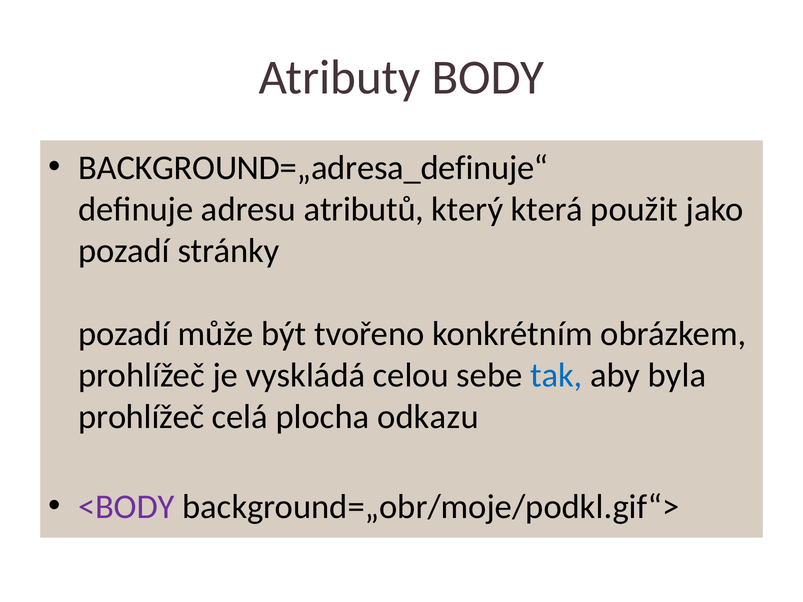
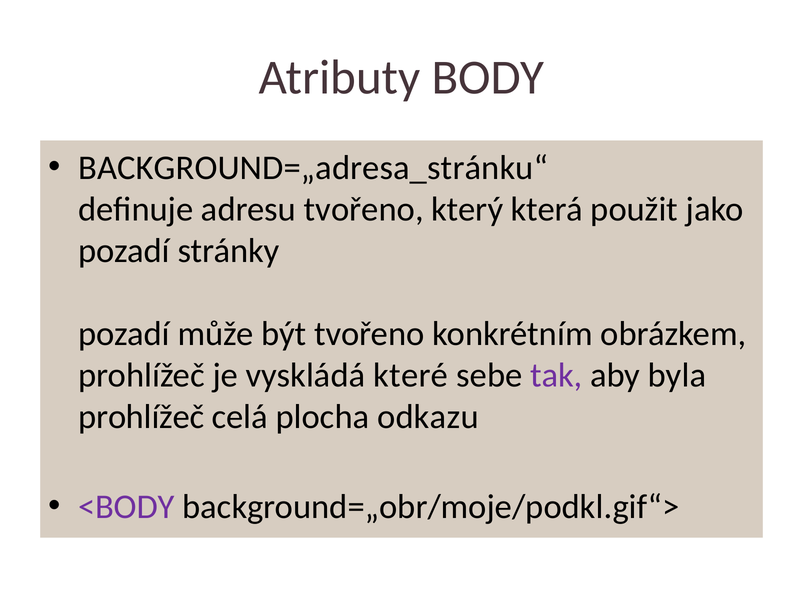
BACKGROUND=„adresa_definuje“: BACKGROUND=„adresa_definuje“ -> BACKGROUND=„adresa_stránku“
adresu atributů: atributů -> tvořeno
celou: celou -> které
tak colour: blue -> purple
